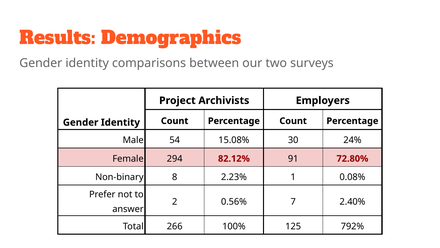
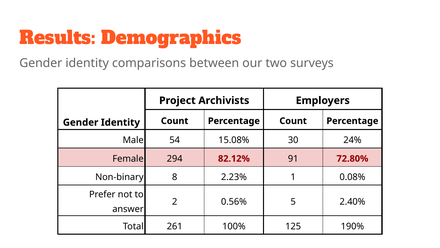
7: 7 -> 5
266: 266 -> 261
792%: 792% -> 190%
